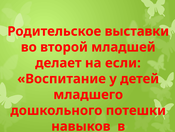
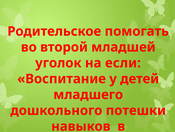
выставки: выставки -> помогать
делает: делает -> уголок
